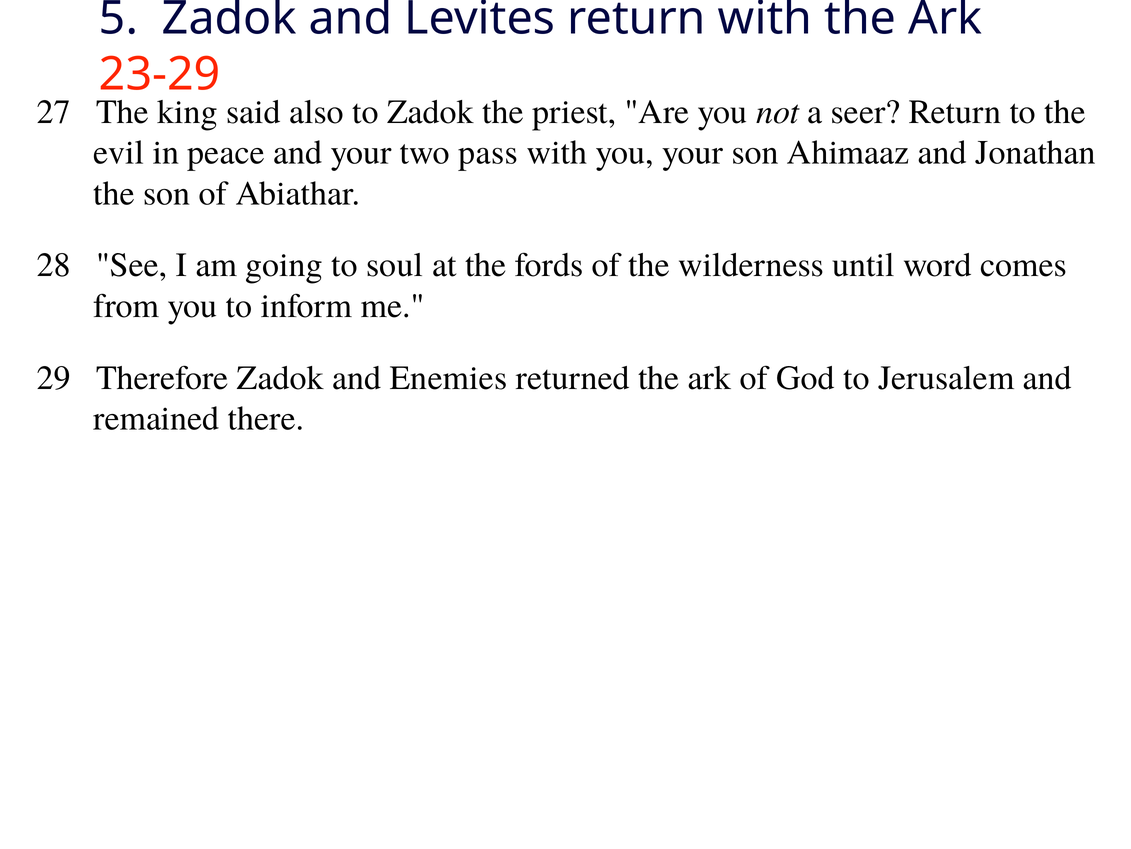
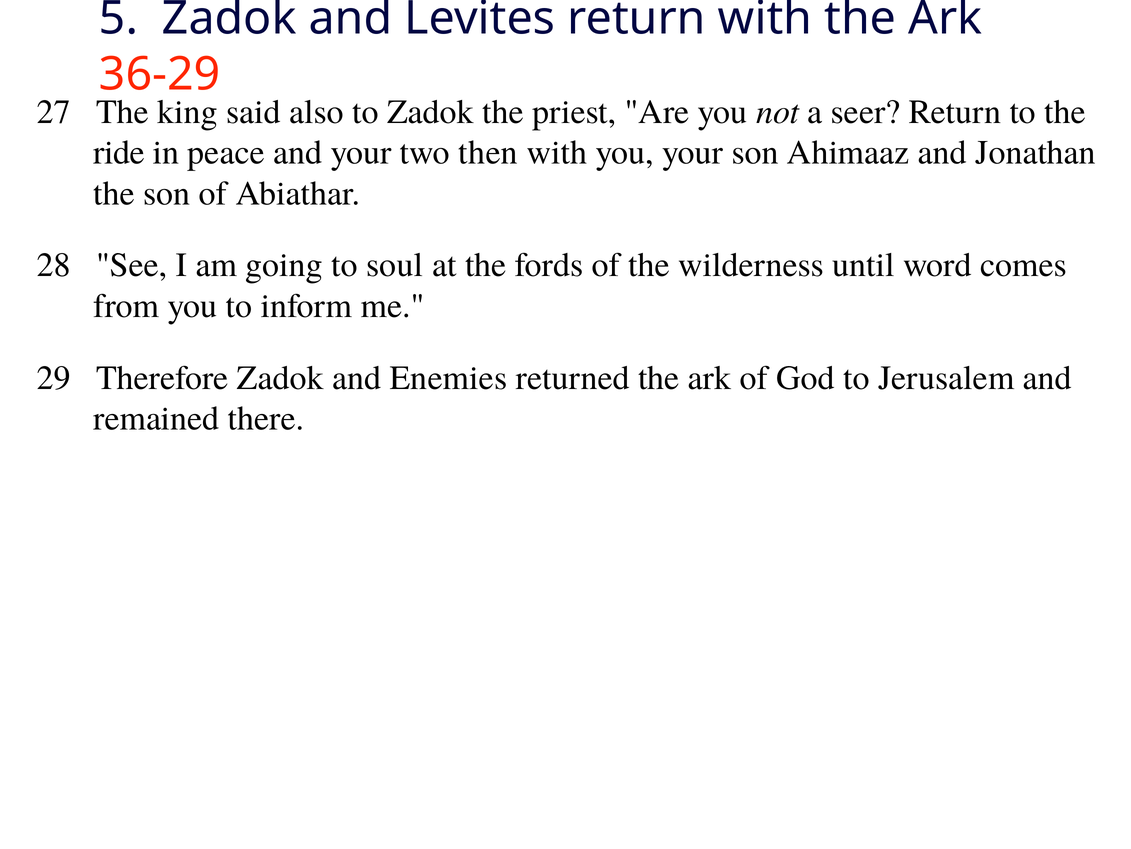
23-29: 23-29 -> 36-29
evil: evil -> ride
pass: pass -> then
